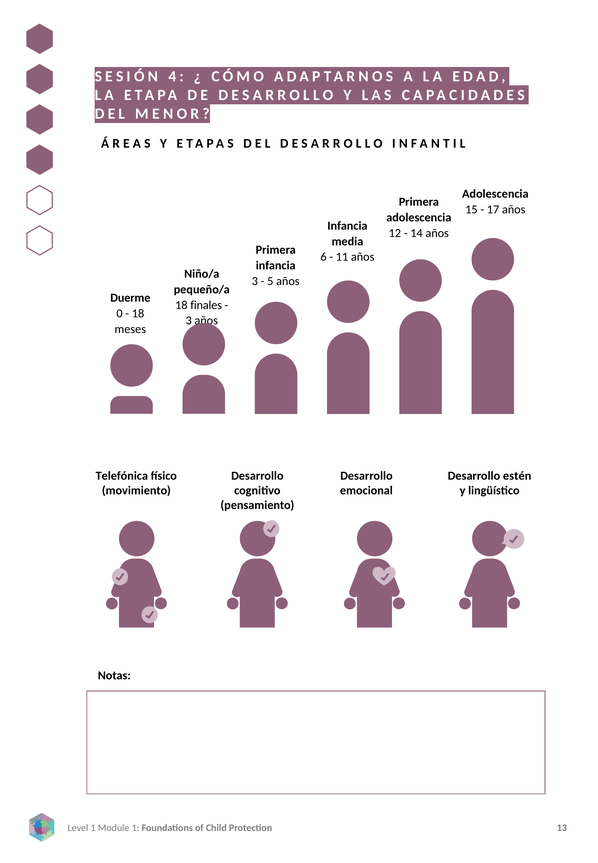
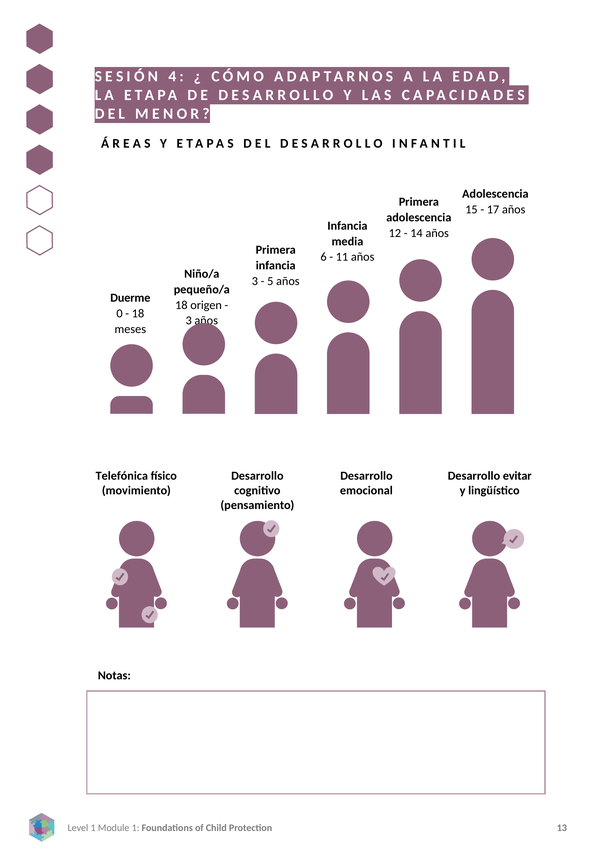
finales: finales -> origen
estén: estén -> evitar
